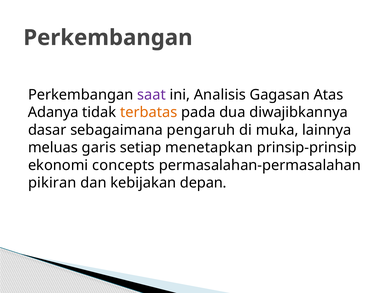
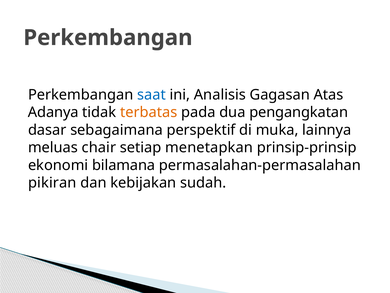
saat colour: purple -> blue
diwajibkannya: diwajibkannya -> pengangkatan
pengaruh: pengaruh -> perspektif
garis: garis -> chair
concepts: concepts -> bilamana
depan: depan -> sudah
